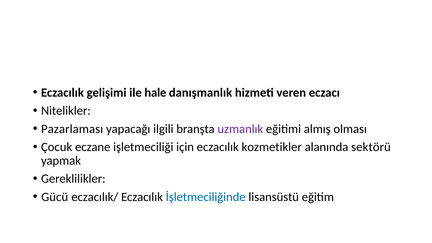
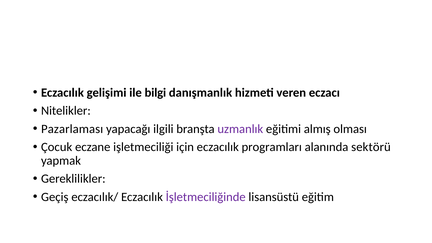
hale: hale -> bilgi
kozmetikler: kozmetikler -> programları
Gücü: Gücü -> Geçiş
İşletmeciliğinde colour: blue -> purple
